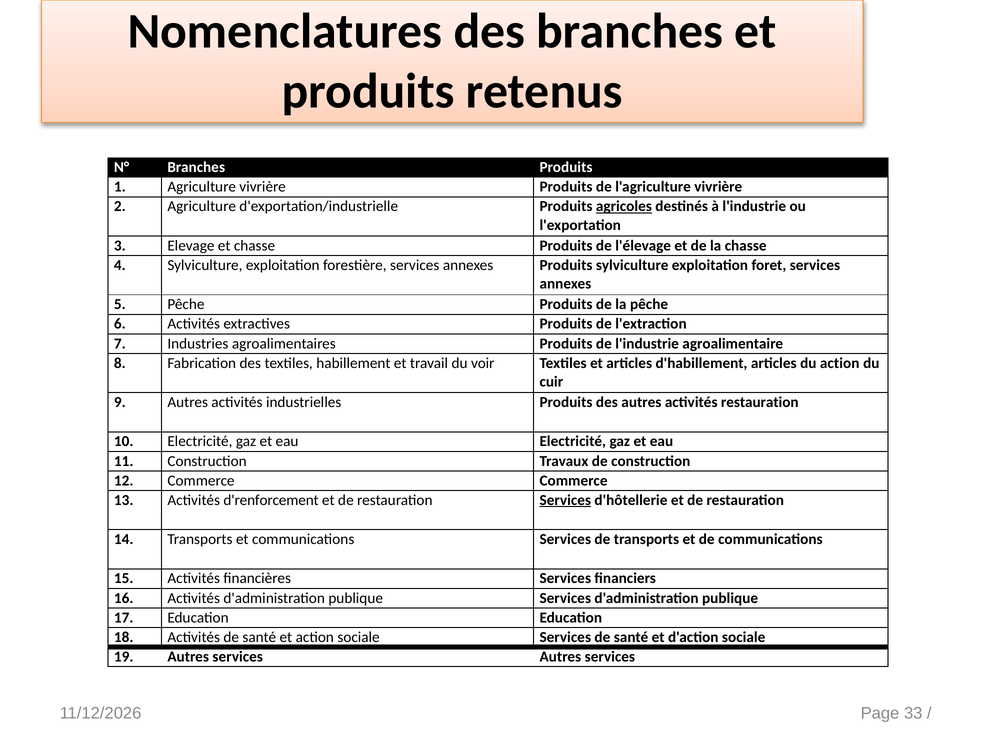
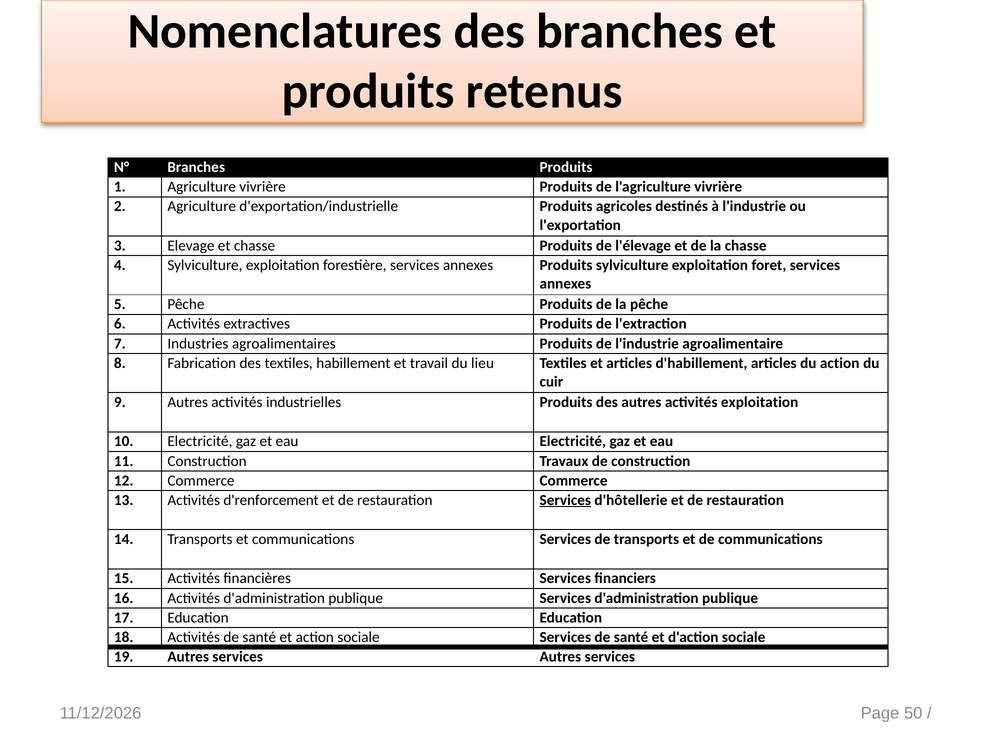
agricoles underline: present -> none
voir: voir -> lieu
activités restauration: restauration -> exploitation
33: 33 -> 50
